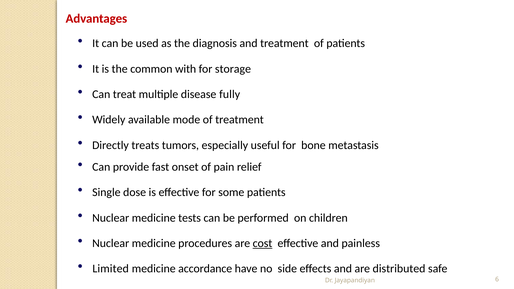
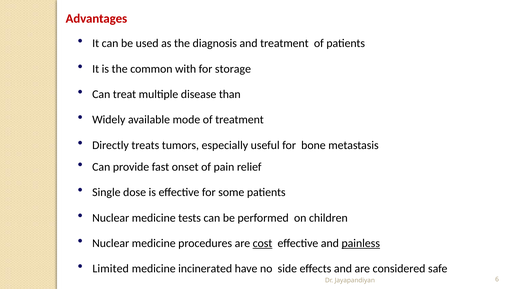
fully: fully -> than
painless underline: none -> present
accordance: accordance -> incinerated
distributed: distributed -> considered
